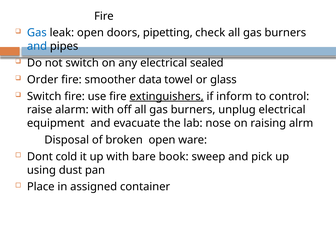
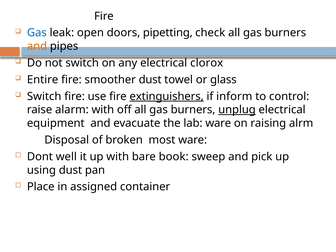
and at (37, 46) colour: blue -> orange
sealed: sealed -> clorox
Order: Order -> Entire
smoother data: data -> dust
unplug underline: none -> present
lab nose: nose -> ware
broken open: open -> most
cold: cold -> well
